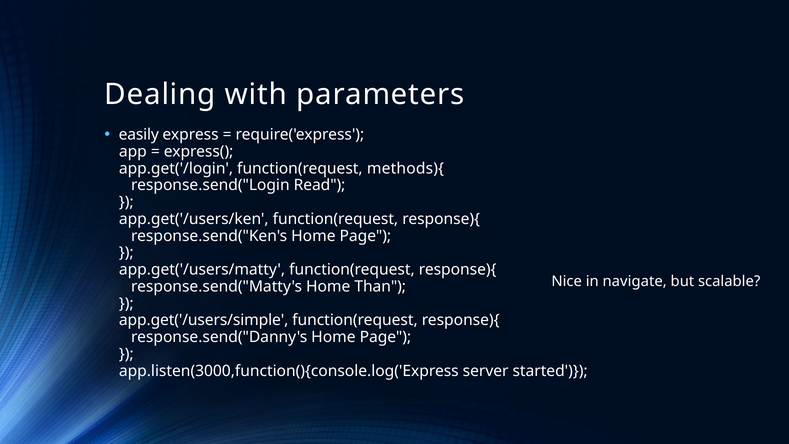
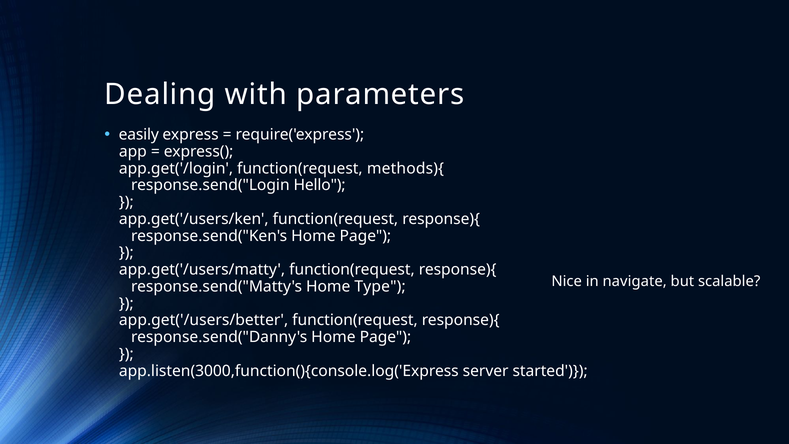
Read: Read -> Hello
Than: Than -> Type
app.get('/users/simple: app.get('/users/simple -> app.get('/users/better
